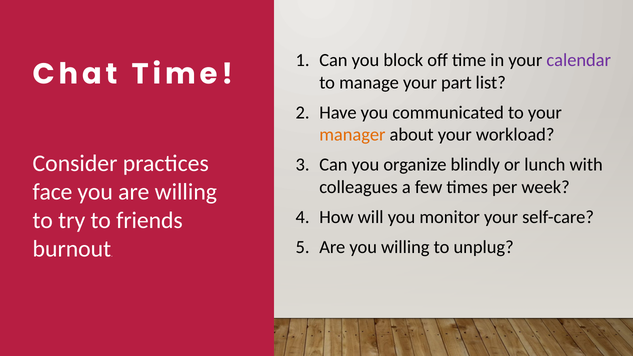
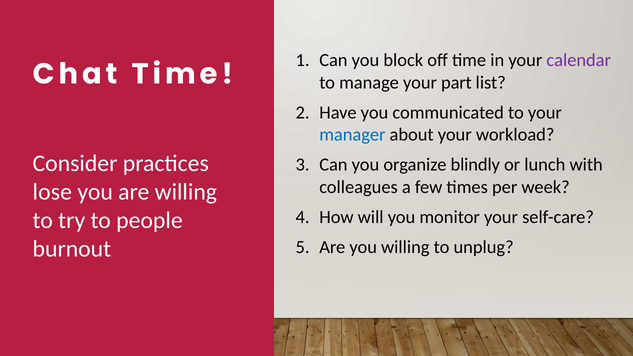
manager colour: orange -> blue
face: face -> lose
friends: friends -> people
